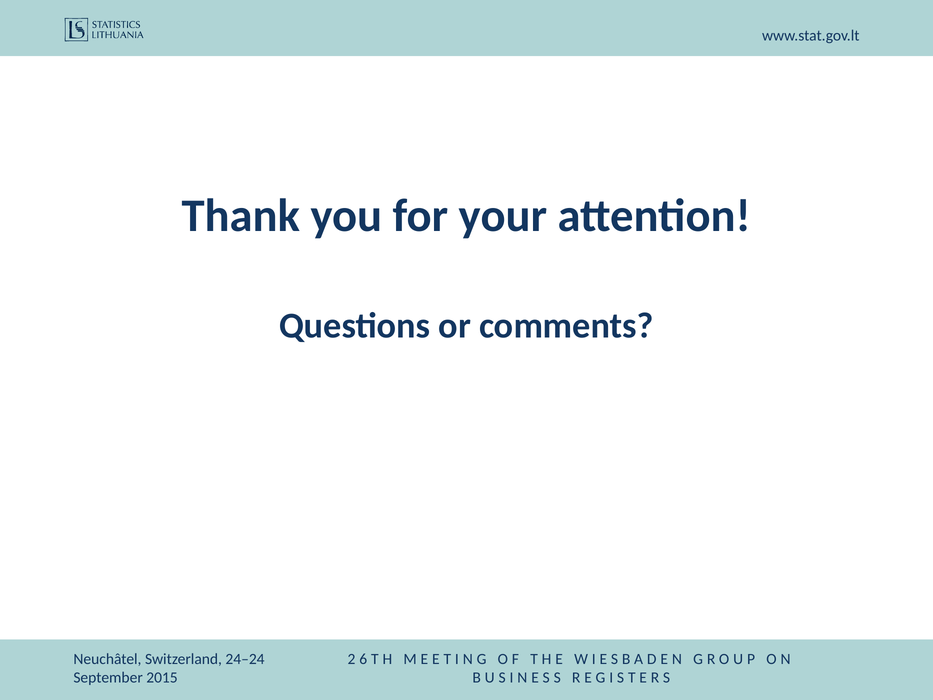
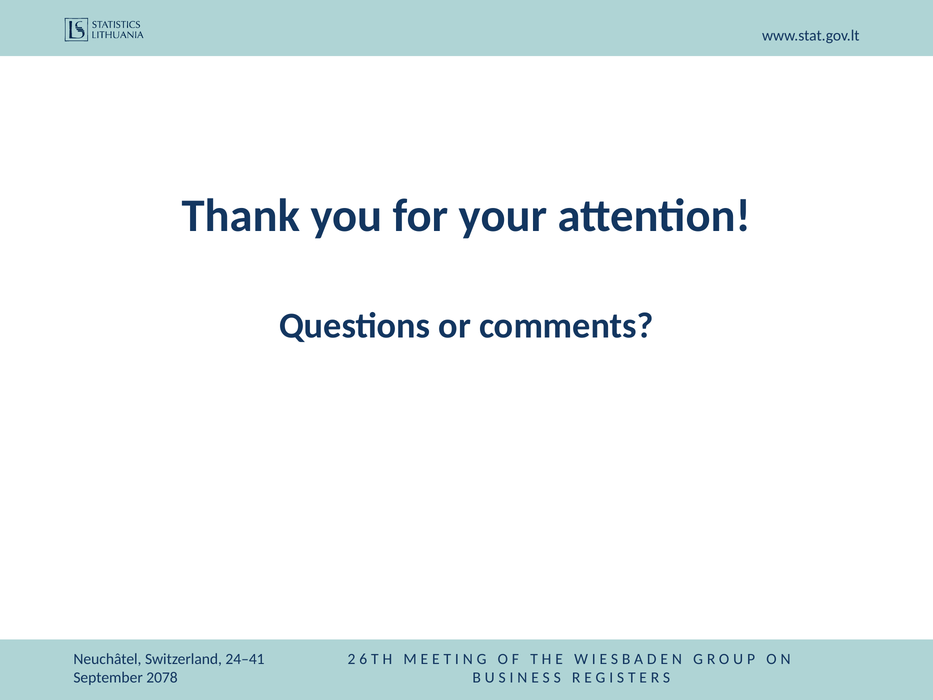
24–24: 24–24 -> 24–41
2015: 2015 -> 2078
